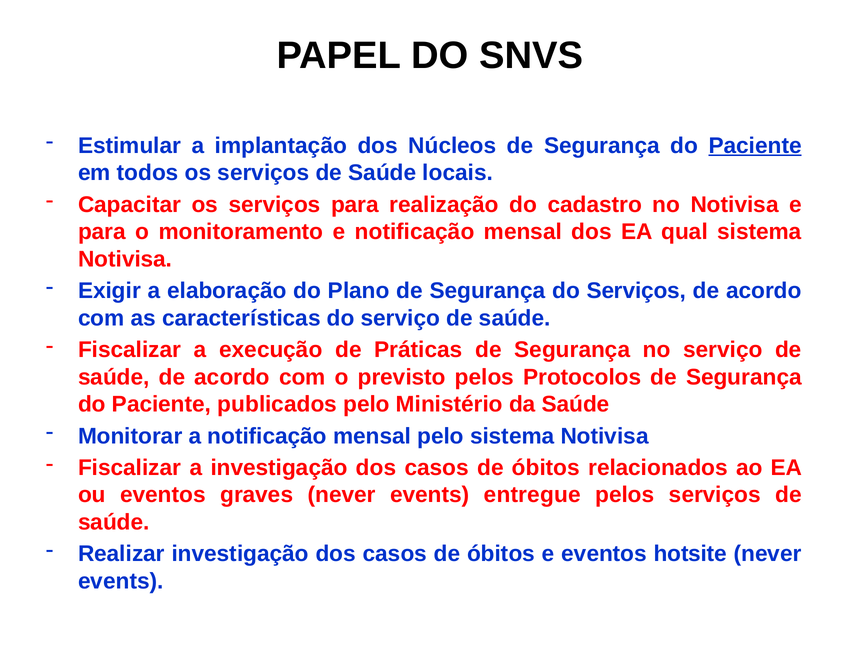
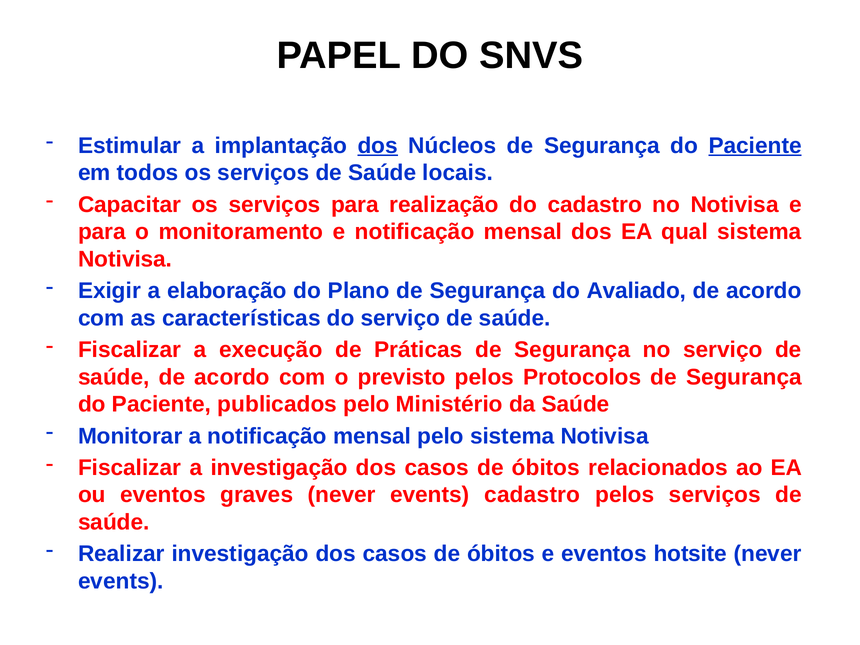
dos at (378, 146) underline: none -> present
do Serviços: Serviços -> Avaliado
events entregue: entregue -> cadastro
